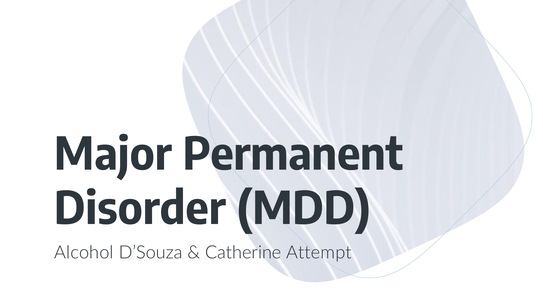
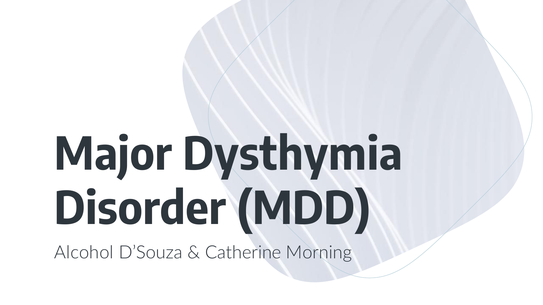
Permanent: Permanent -> Dysthymia
Attempt: Attempt -> Morning
